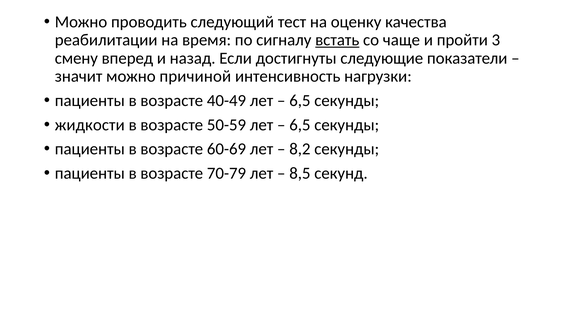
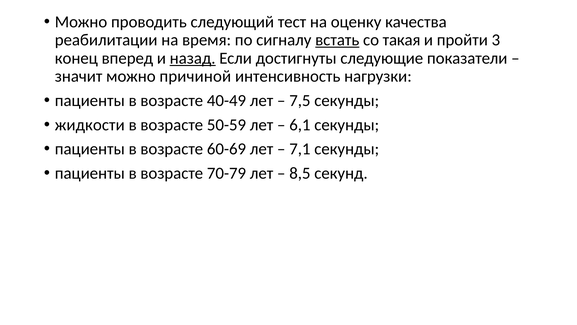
чаще: чаще -> такая
смену: смену -> конец
назад underline: none -> present
6,5 at (300, 101): 6,5 -> 7,5
6,5 at (300, 125): 6,5 -> 6,1
8,2: 8,2 -> 7,1
